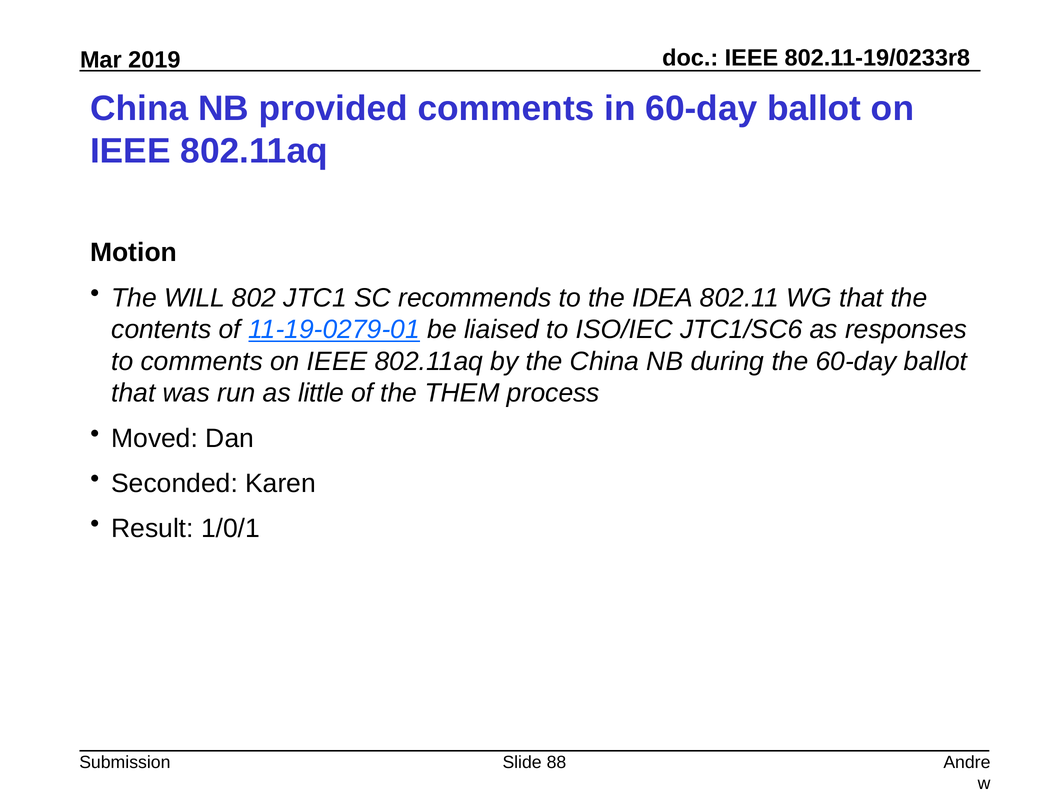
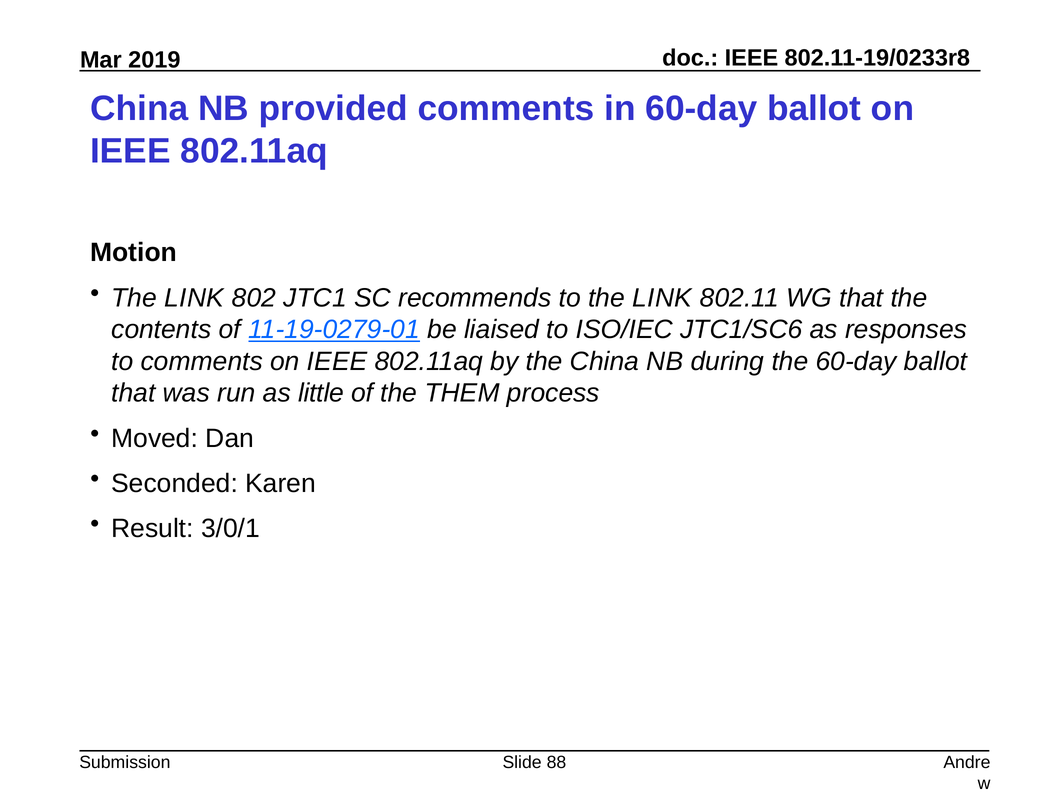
WILL at (195, 298): WILL -> LINK
to the IDEA: IDEA -> LINK
1/0/1: 1/0/1 -> 3/0/1
